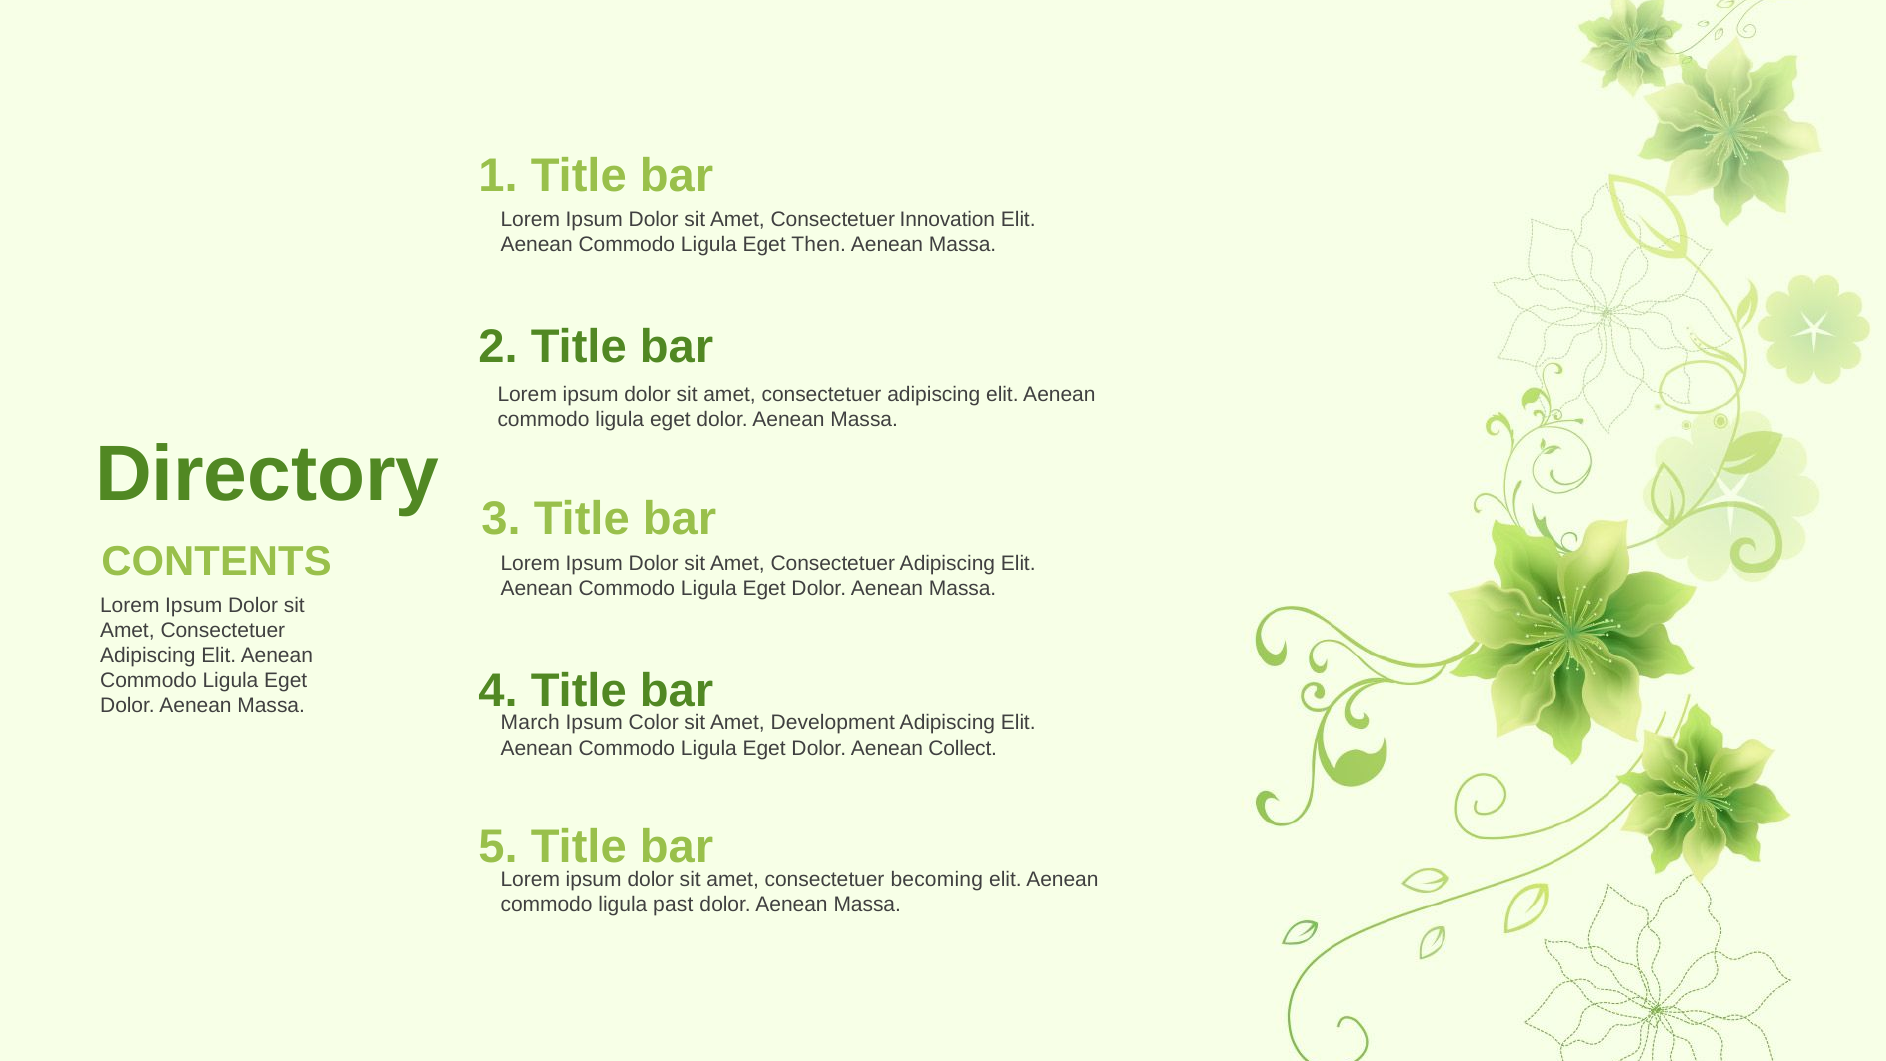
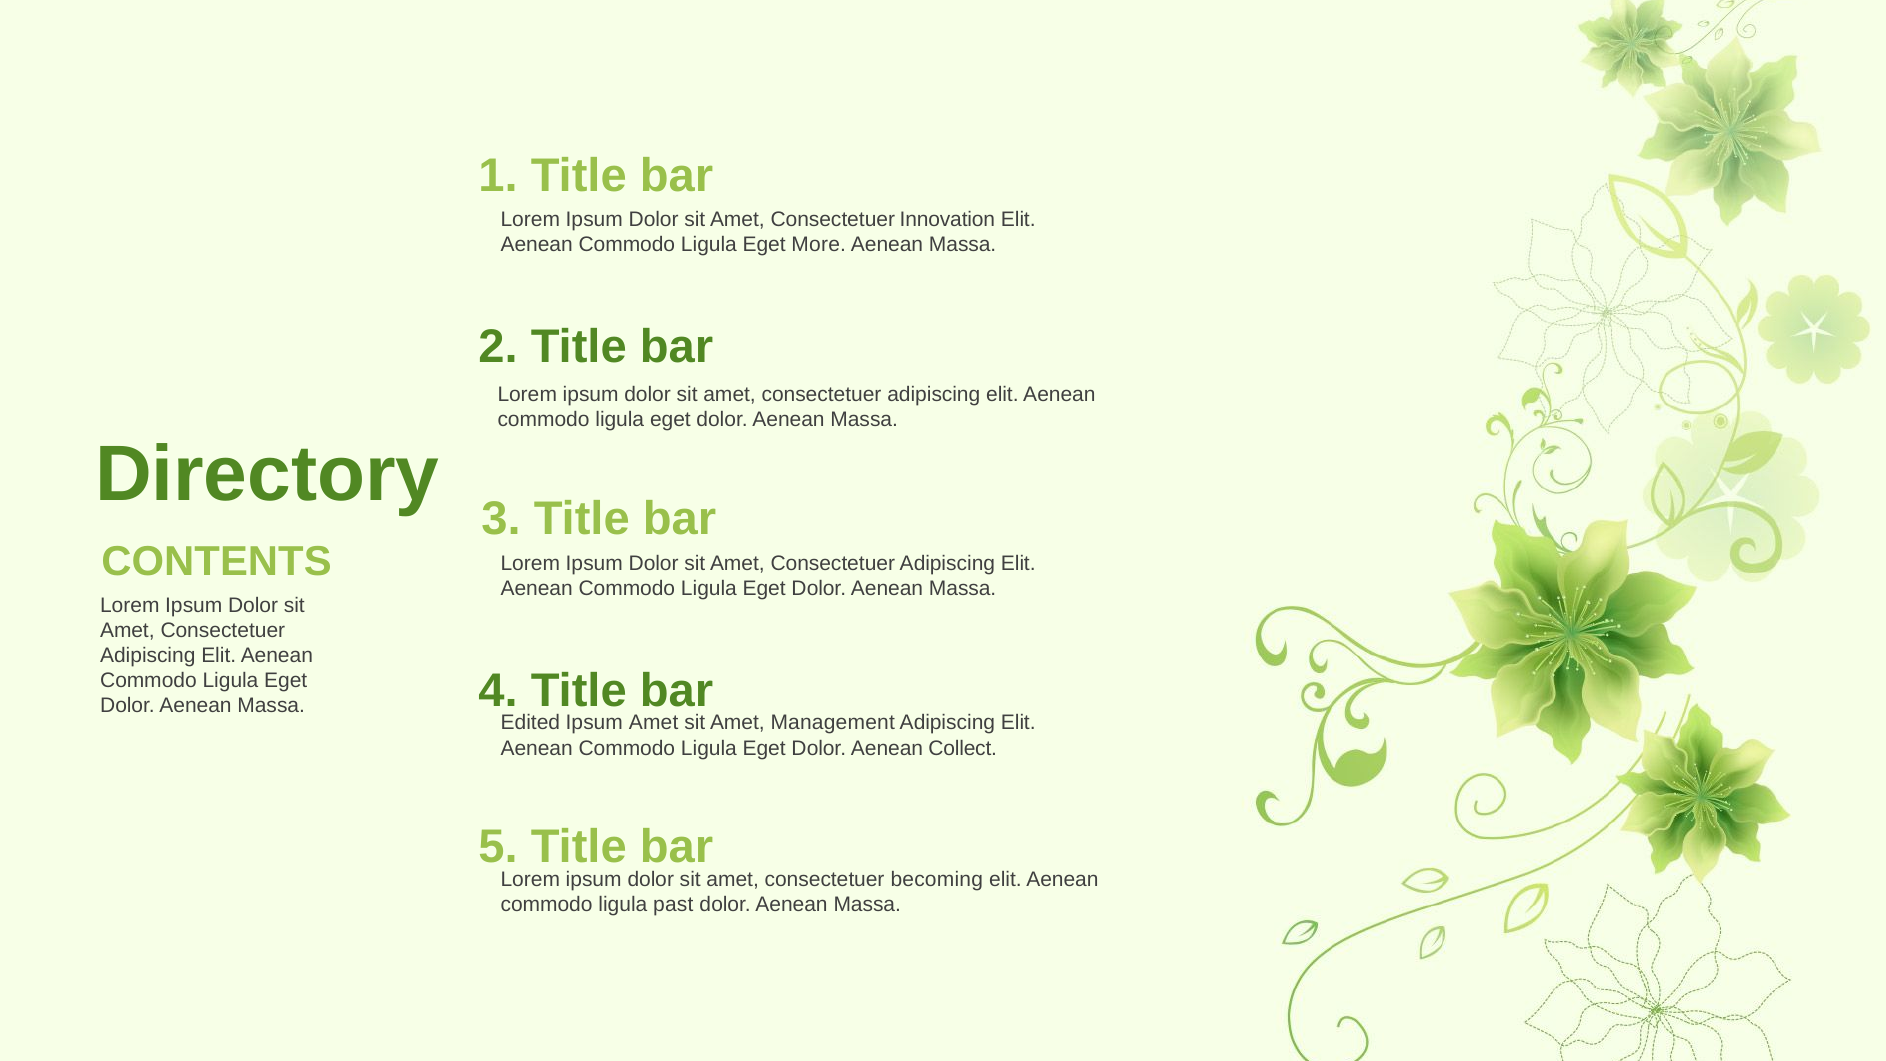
Then: Then -> More
March: March -> Edited
Ipsum Color: Color -> Amet
Development: Development -> Management
